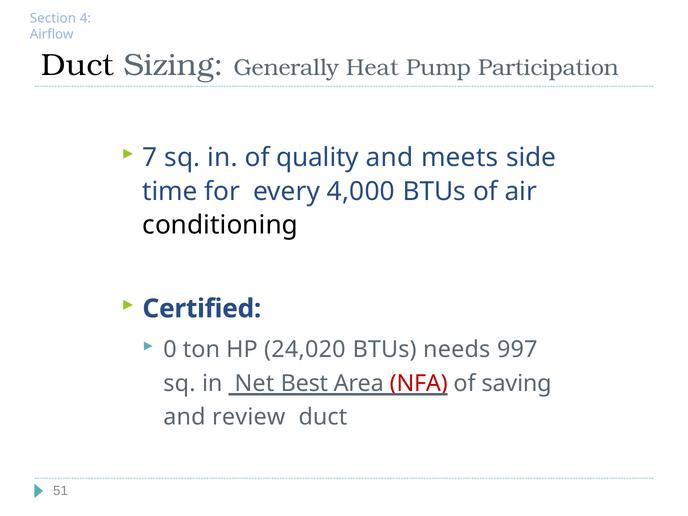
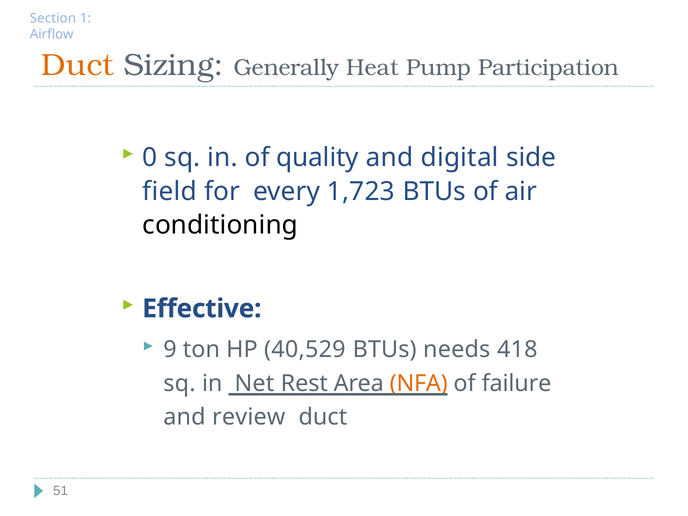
4: 4 -> 1
Duct at (78, 65) colour: black -> orange
7: 7 -> 0
meets: meets -> digital
time: time -> field
4,000: 4,000 -> 1,723
Certified: Certified -> Effective
0: 0 -> 9
24,020: 24,020 -> 40,529
997: 997 -> 418
Best: Best -> Rest
NFA colour: red -> orange
saving: saving -> failure
